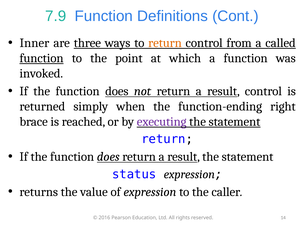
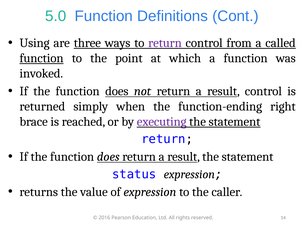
7.9: 7.9 -> 5.0
Inner: Inner -> Using
return at (165, 43) colour: orange -> purple
